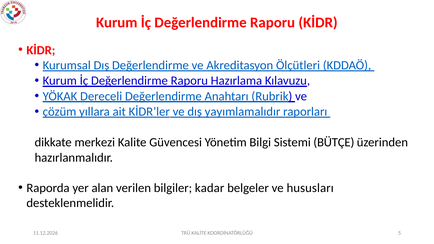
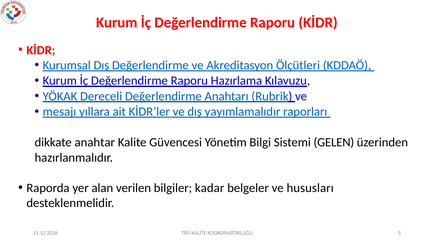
çözüm: çözüm -> mesajı
merkezi: merkezi -> anahtar
BÜTÇE: BÜTÇE -> GELEN
